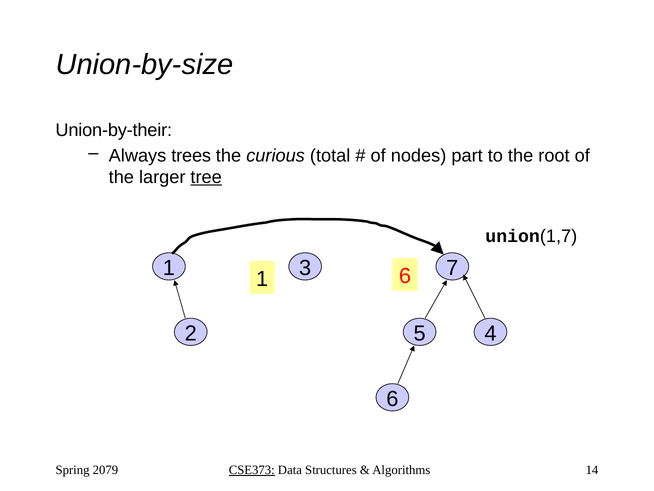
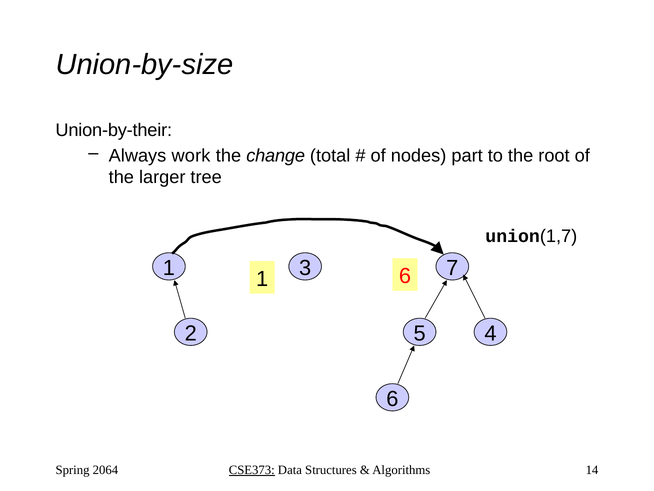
trees: trees -> work
curious: curious -> change
tree underline: present -> none
2079: 2079 -> 2064
